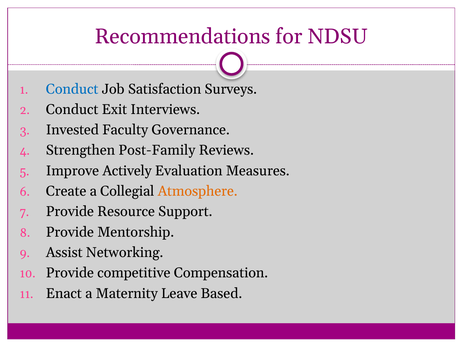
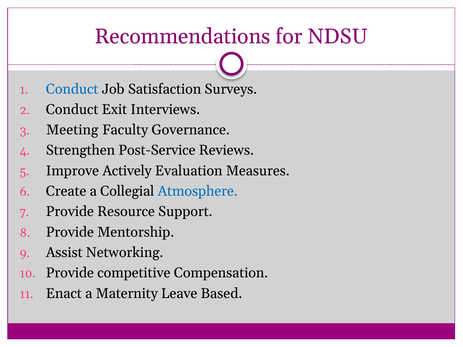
Invested: Invested -> Meeting
Post-Family: Post-Family -> Post-Service
Atmosphere colour: orange -> blue
